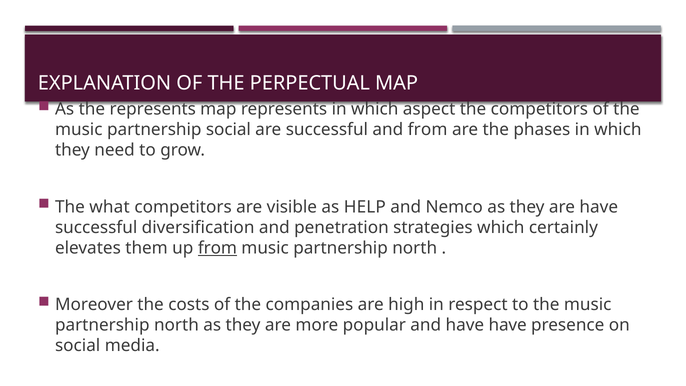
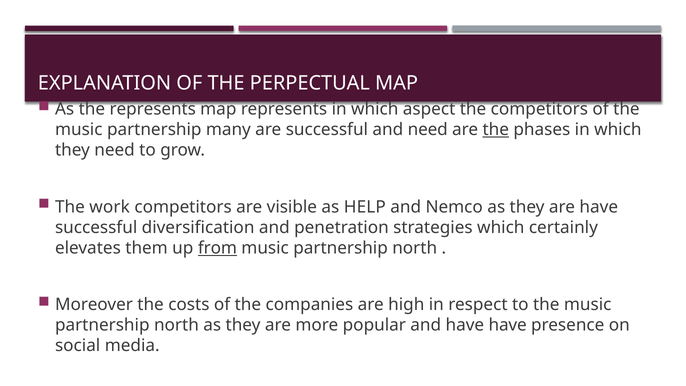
partnership social: social -> many
and from: from -> need
the at (496, 130) underline: none -> present
what: what -> work
